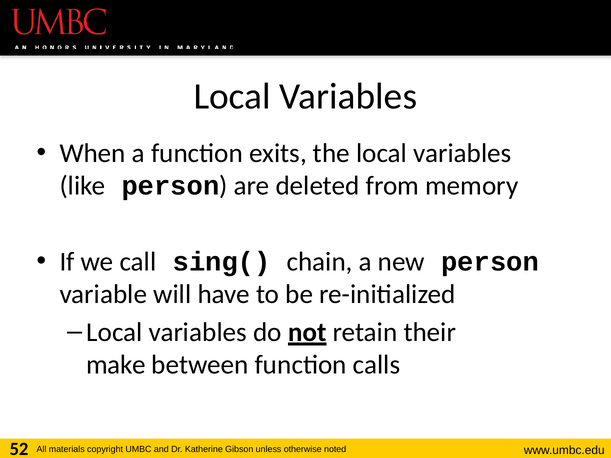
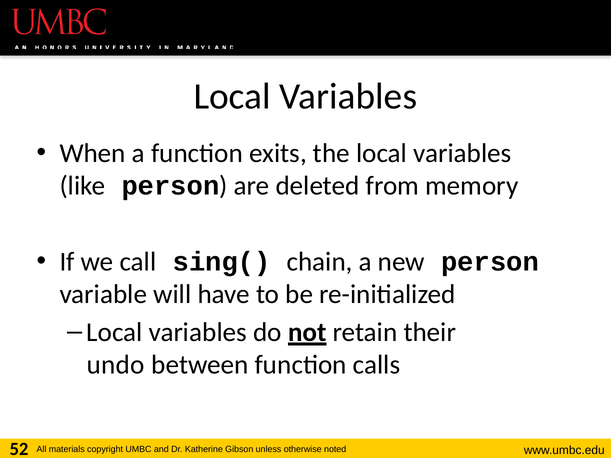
make: make -> undo
